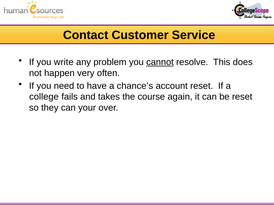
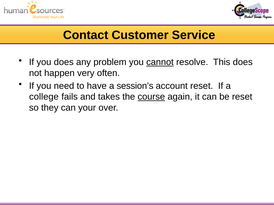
you write: write -> does
chance’s: chance’s -> session’s
course underline: none -> present
